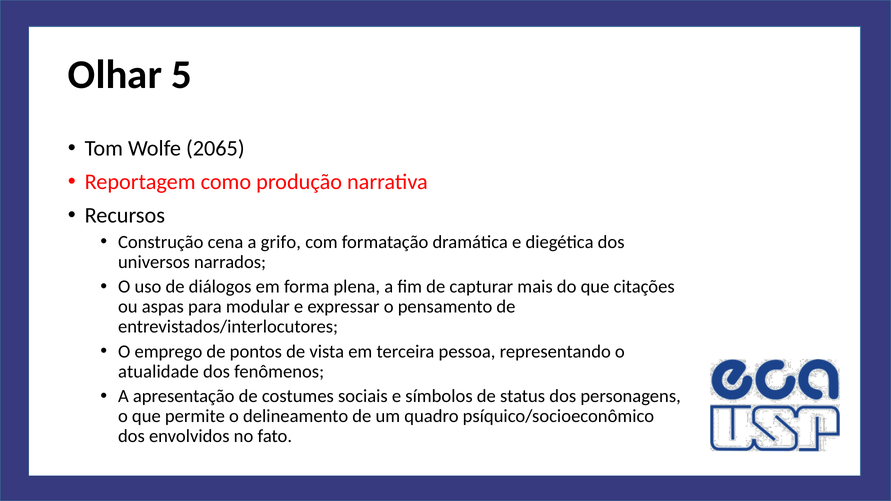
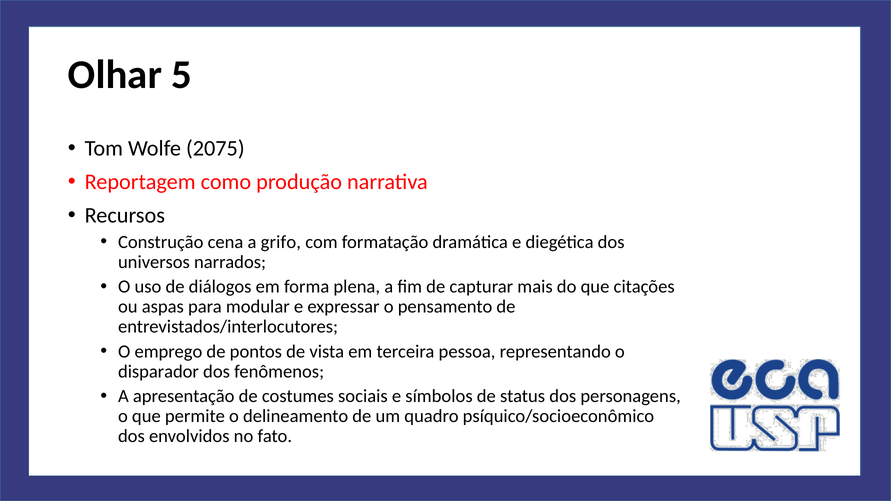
2065: 2065 -> 2075
atualidade: atualidade -> disparador
